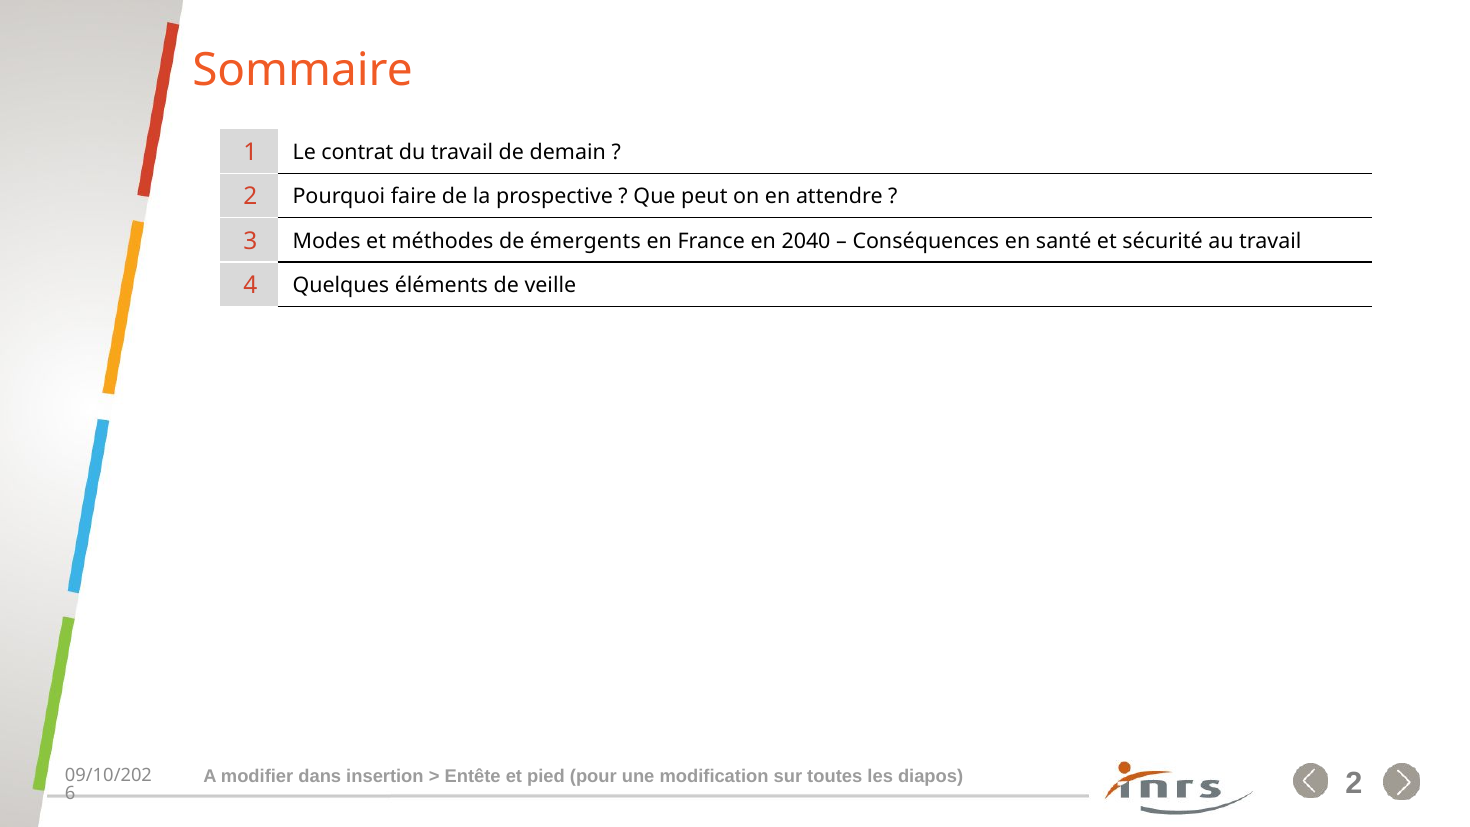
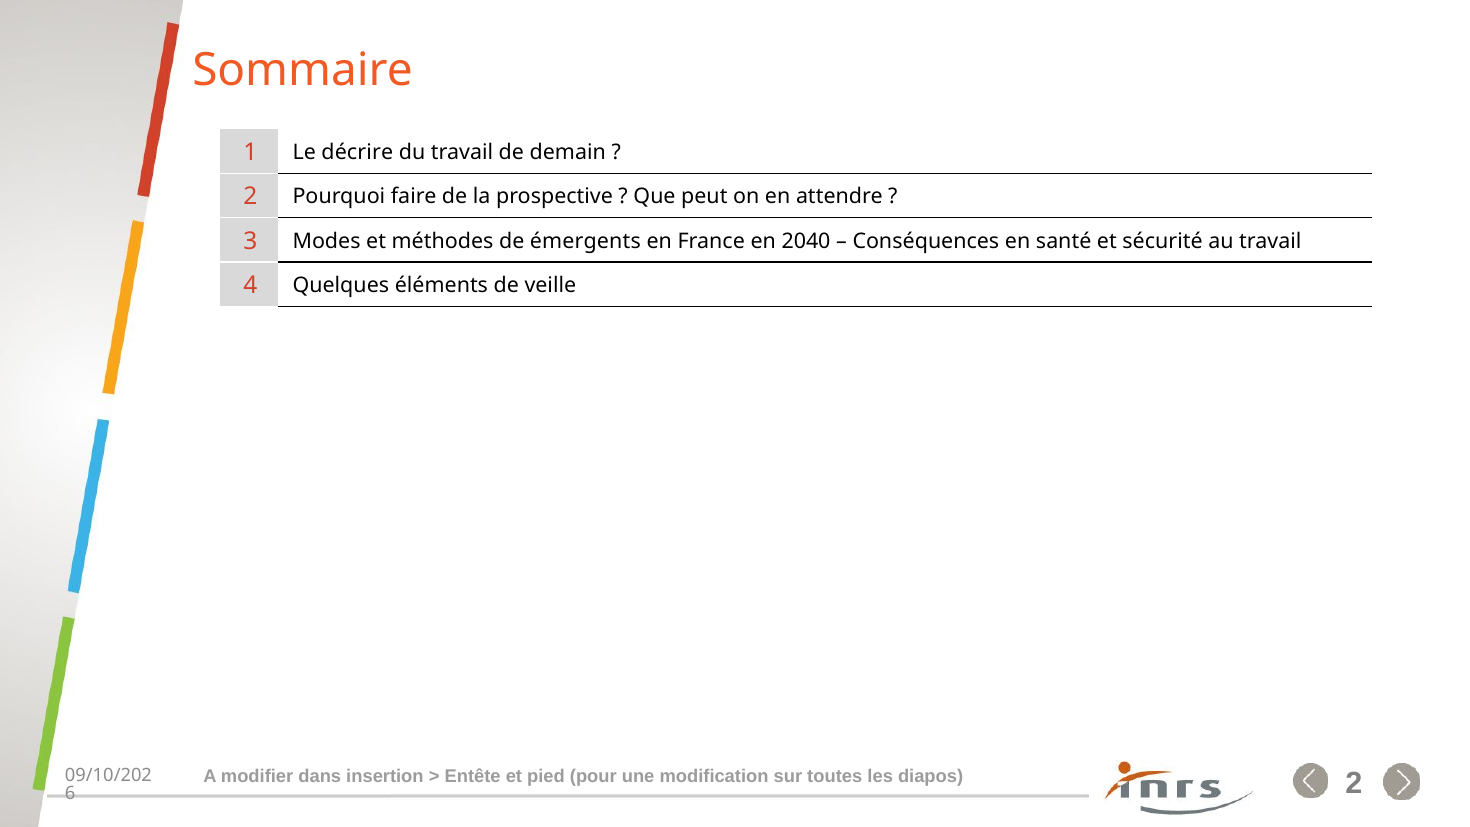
contrat: contrat -> décrire
